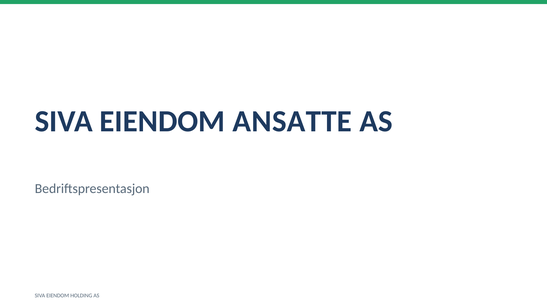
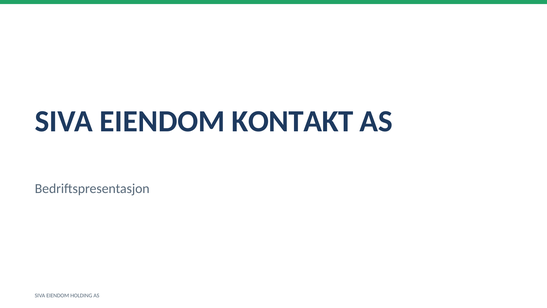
ANSATTE: ANSATTE -> KONTAKT
